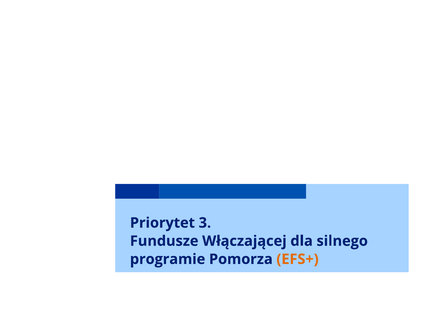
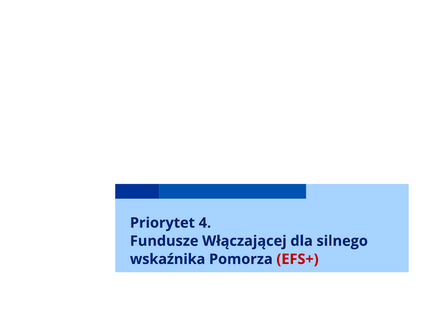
3: 3 -> 4
programie: programie -> wskaźnika
EFS+ colour: orange -> red
